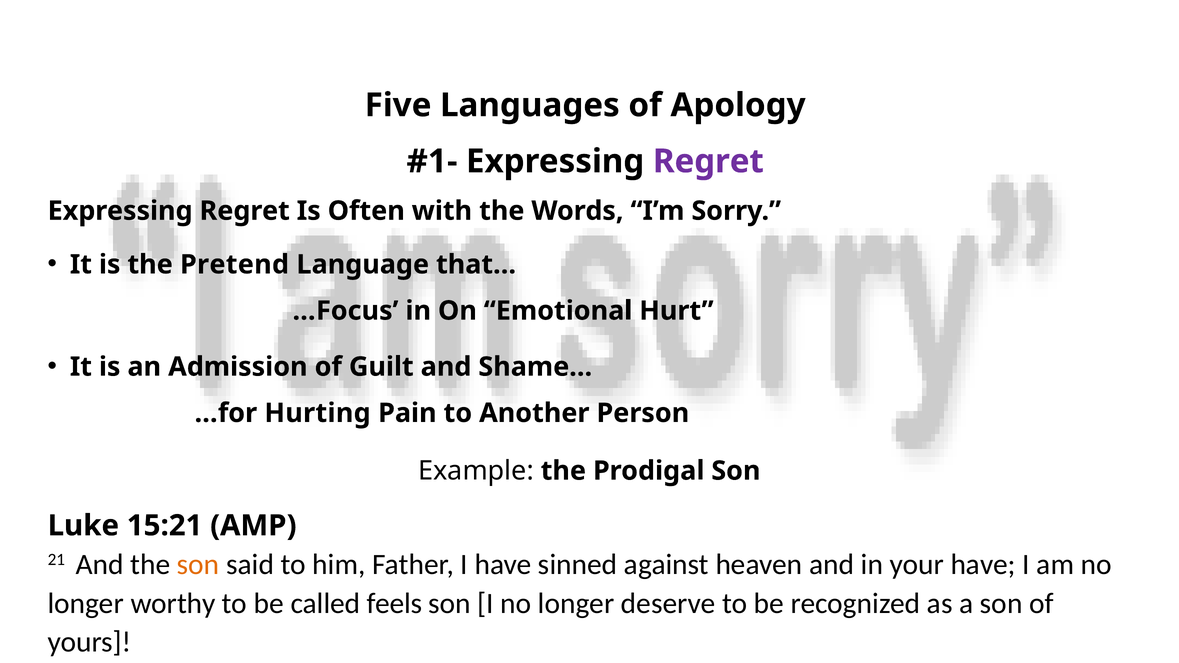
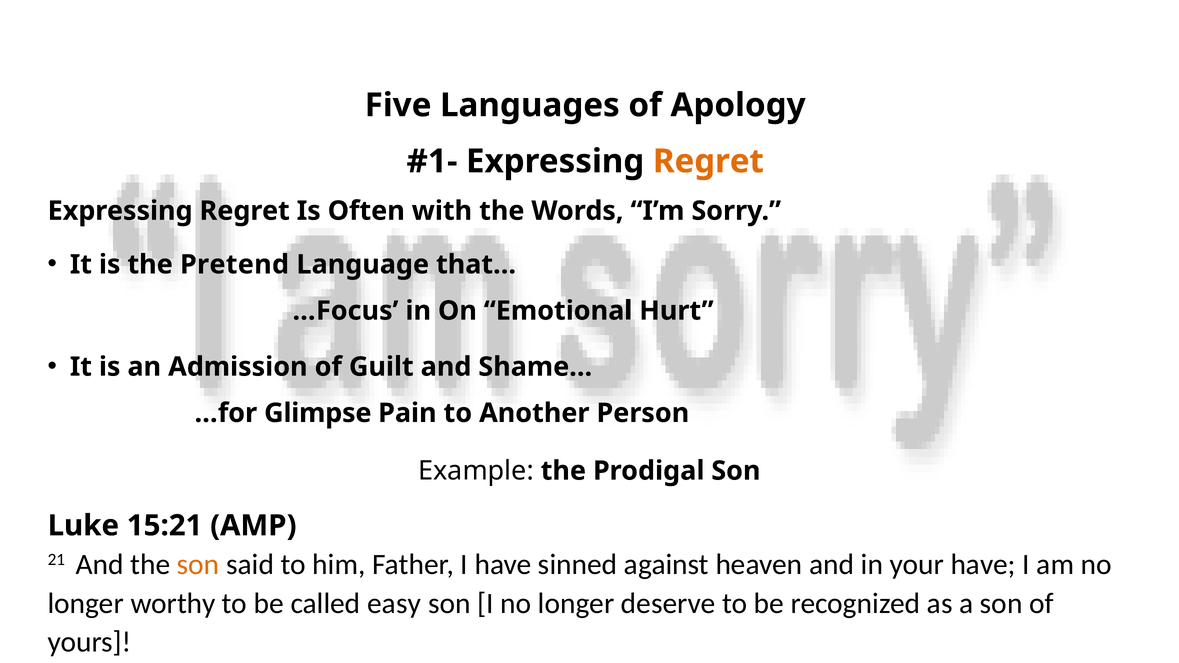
Regret at (708, 161) colour: purple -> orange
Hurting: Hurting -> Glimpse
feels: feels -> easy
